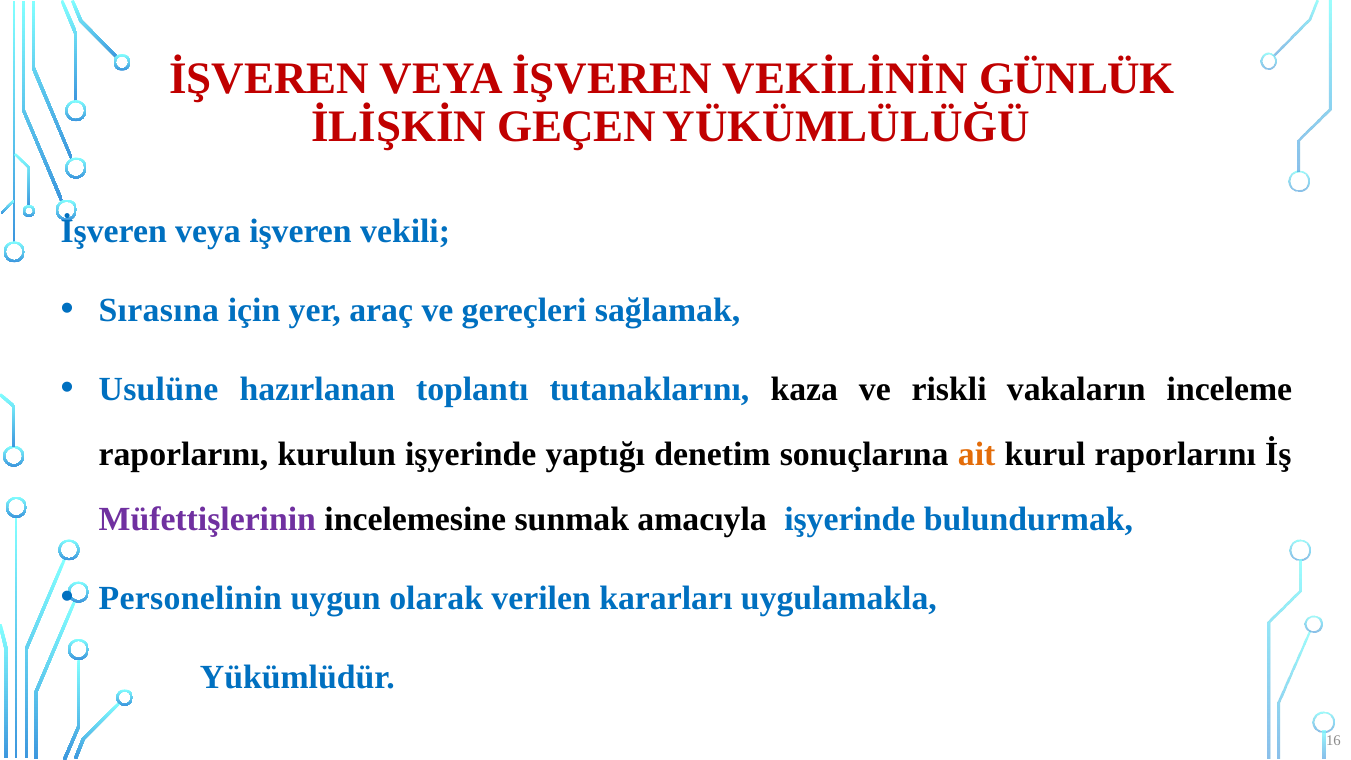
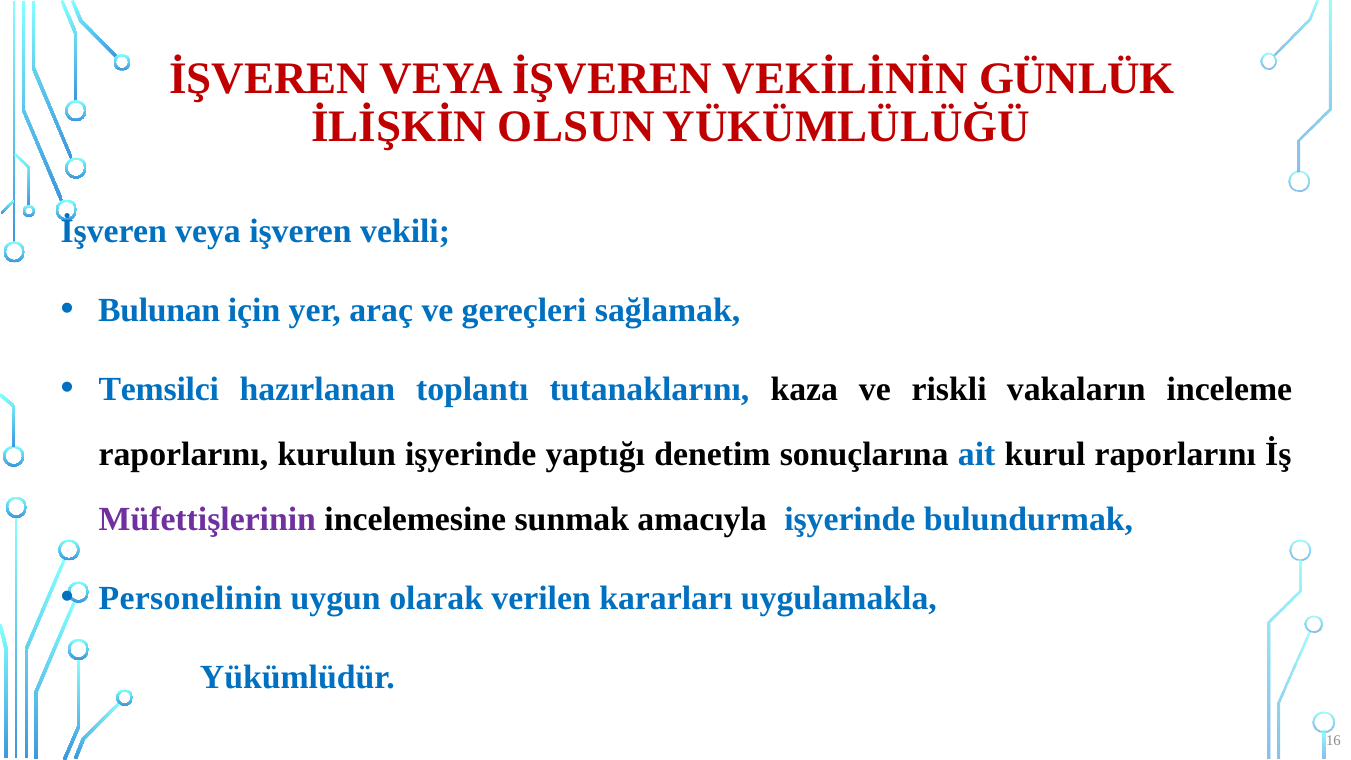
GEÇEN: GEÇEN -> OLSUN
Sırasına: Sırasına -> Bulunan
Usulüne: Usulüne -> Temsilci
ait colour: orange -> blue
